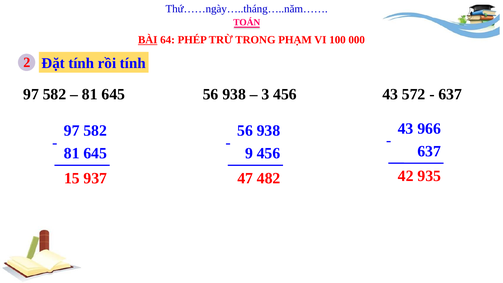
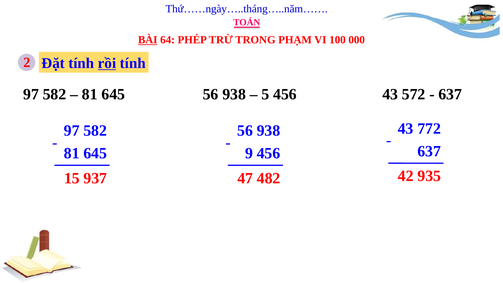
rồi underline: none -> present
3: 3 -> 5
966: 966 -> 772
